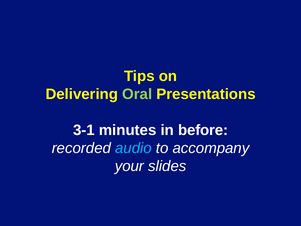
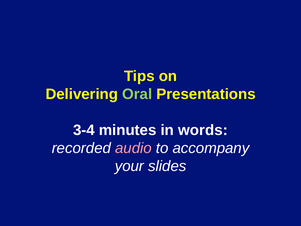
3-1: 3-1 -> 3-4
before: before -> words
audio colour: light blue -> pink
